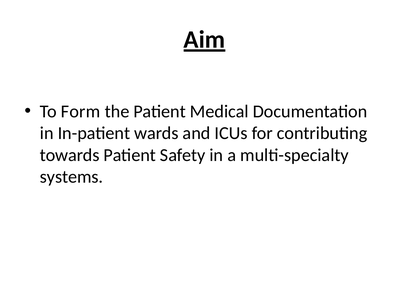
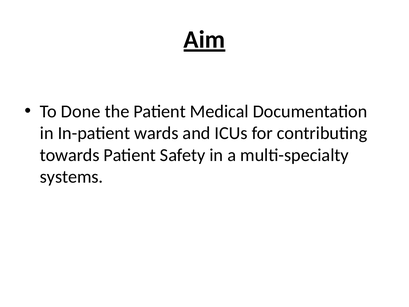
Form: Form -> Done
